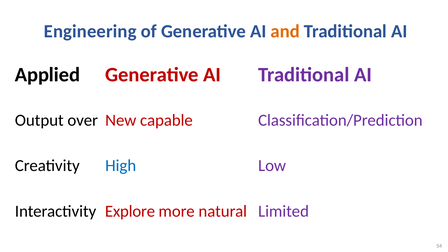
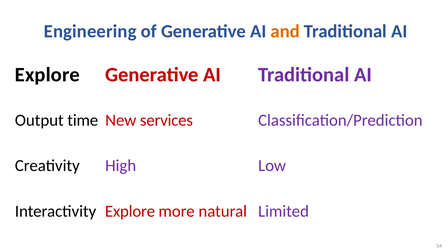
Applied at (47, 75): Applied -> Explore
over: over -> time
capable: capable -> services
High colour: blue -> purple
